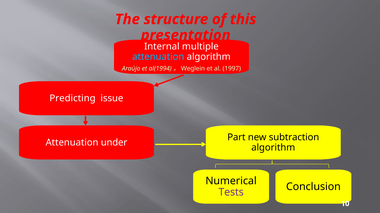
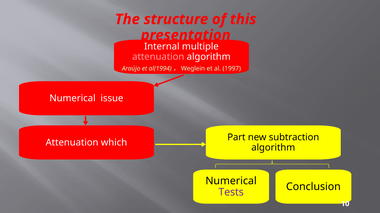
attenuation at (158, 57) colour: light blue -> pink
Predicting at (73, 99): Predicting -> Numerical
under: under -> which
